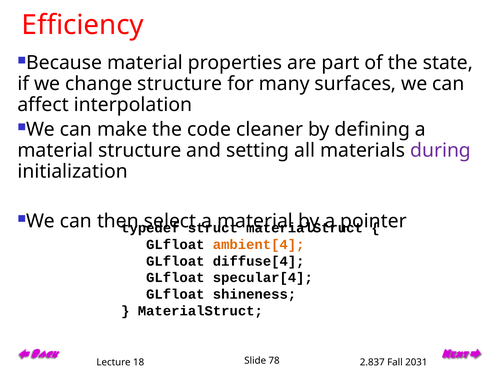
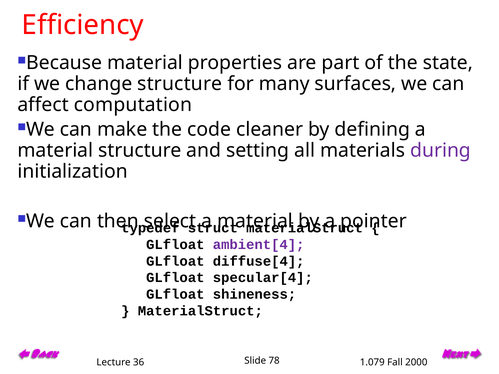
interpolation: interpolation -> computation
ambient[4 colour: orange -> purple
18: 18 -> 36
2.837: 2.837 -> 1.079
2031: 2031 -> 2000
